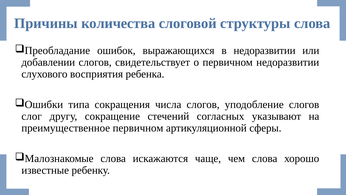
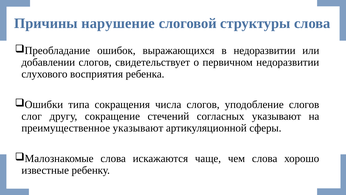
количества: количества -> нарушение
преимущественное первичном: первичном -> указывают
